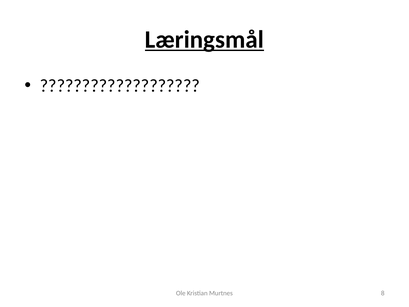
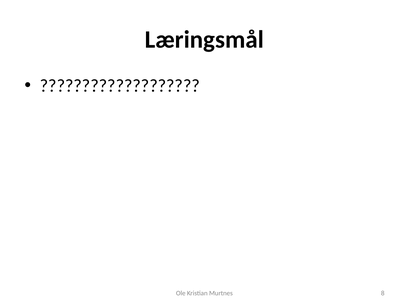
Læringsmål underline: present -> none
